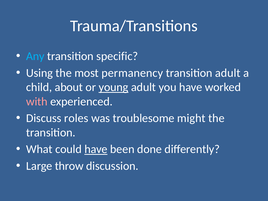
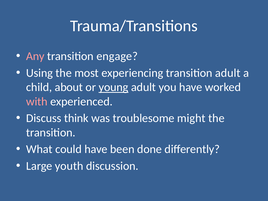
Any colour: light blue -> pink
specific: specific -> engage
permanency: permanency -> experiencing
roles: roles -> think
have at (96, 149) underline: present -> none
throw: throw -> youth
